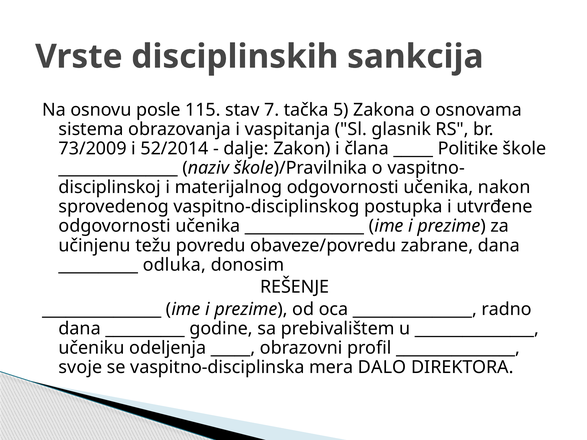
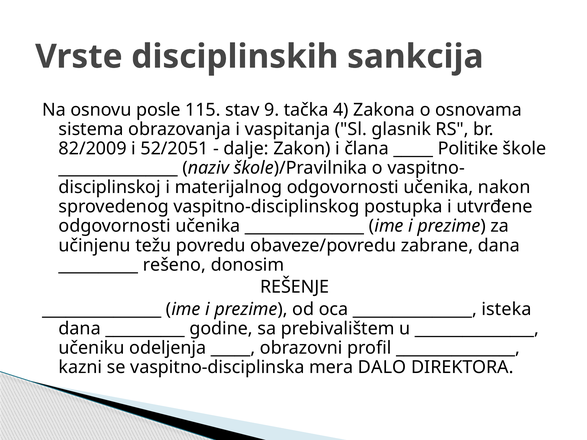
7: 7 -> 9
5: 5 -> 4
73/2009: 73/2009 -> 82/2009
52/2014: 52/2014 -> 52/2051
odluka: odluka -> rešeno
radno: radno -> isteka
svoje: svoje -> kazni
